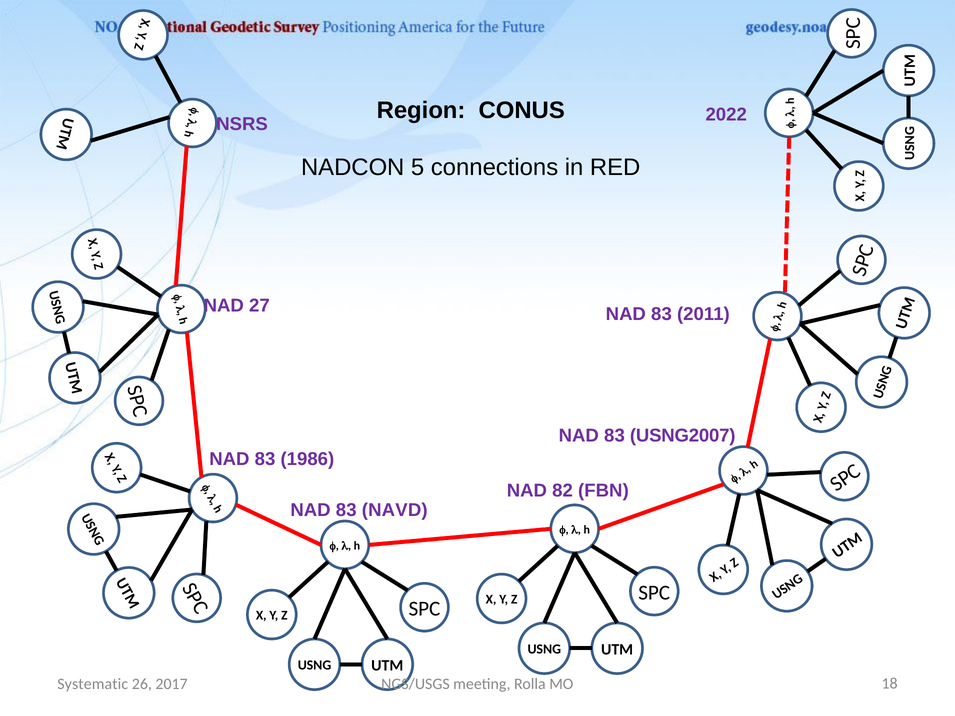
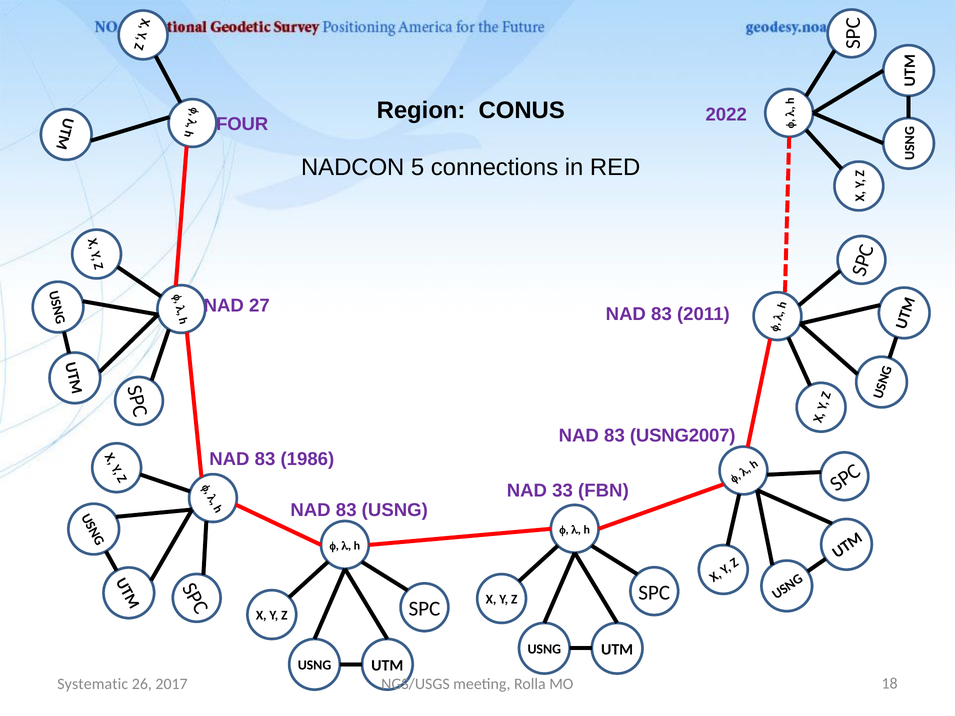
NSRS: NSRS -> FOUR
82: 82 -> 33
83 NAVD: NAVD -> USNG
